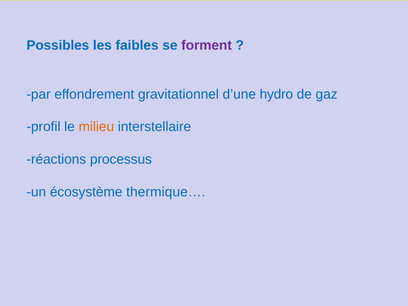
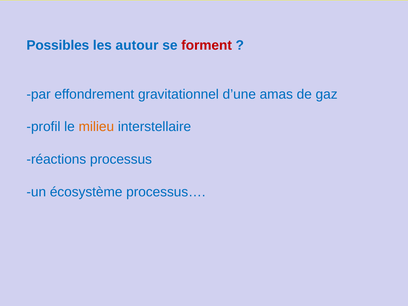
faibles: faibles -> autour
forment colour: purple -> red
hydro: hydro -> amas
thermique…: thermique… -> processus…
